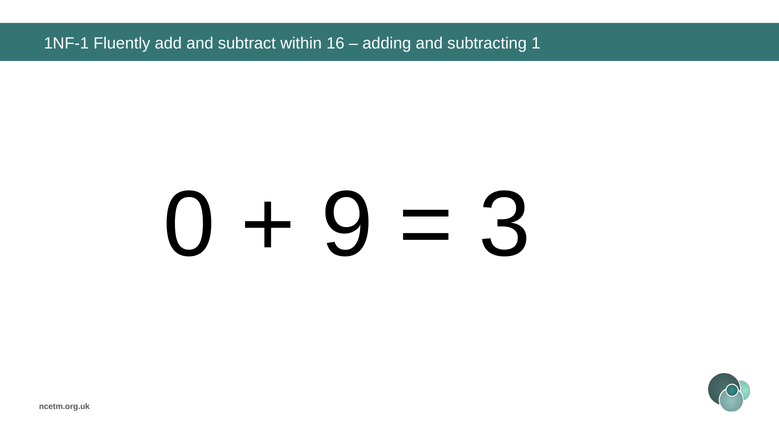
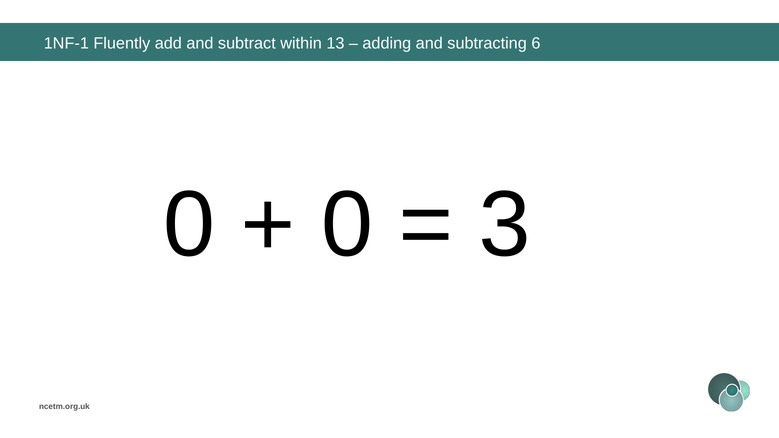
16: 16 -> 13
1: 1 -> 6
9 at (347, 225): 9 -> 0
